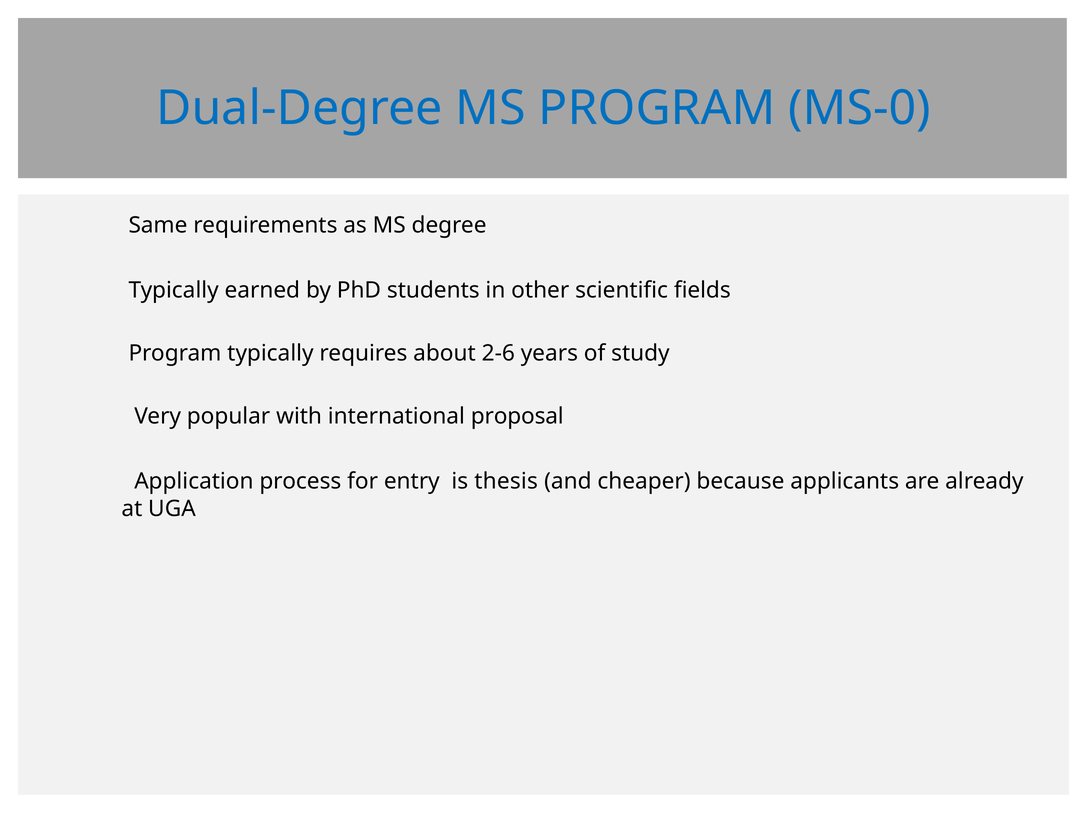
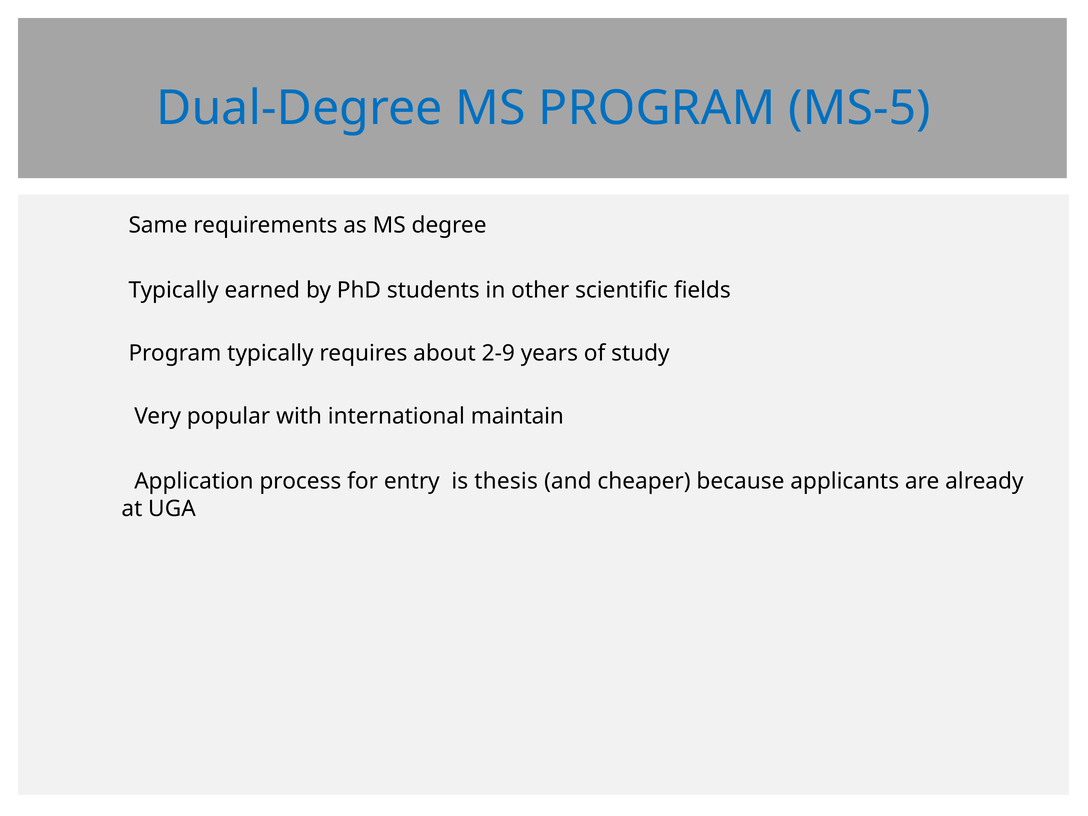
MS-0: MS-0 -> MS-5
2-6: 2-6 -> 2-9
proposal: proposal -> maintain
